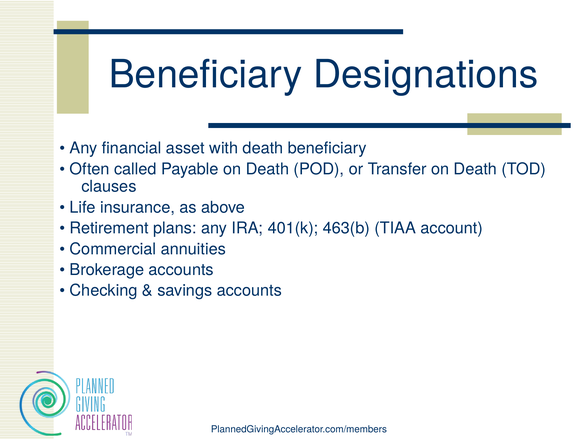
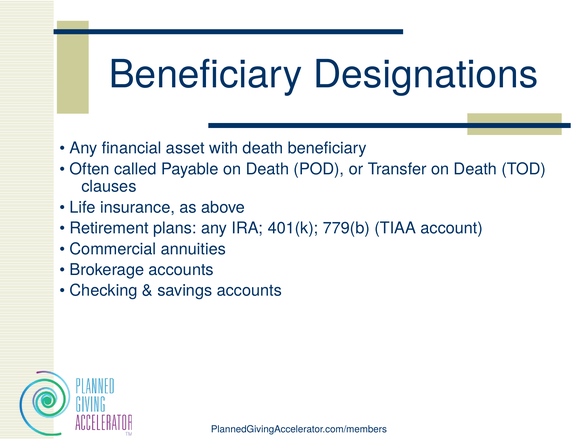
463(b: 463(b -> 779(b
